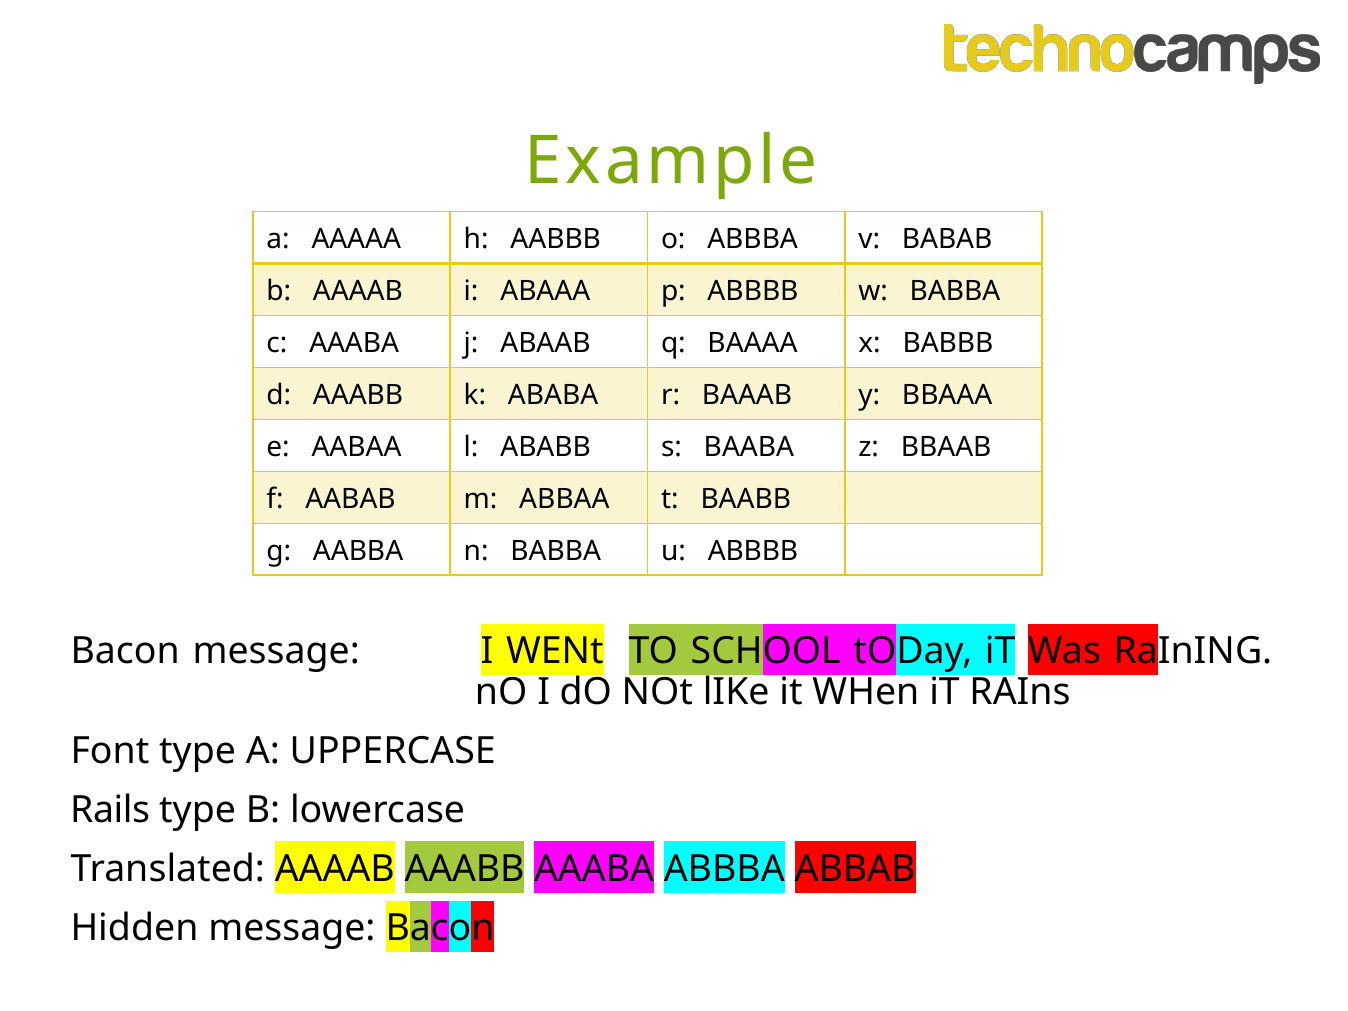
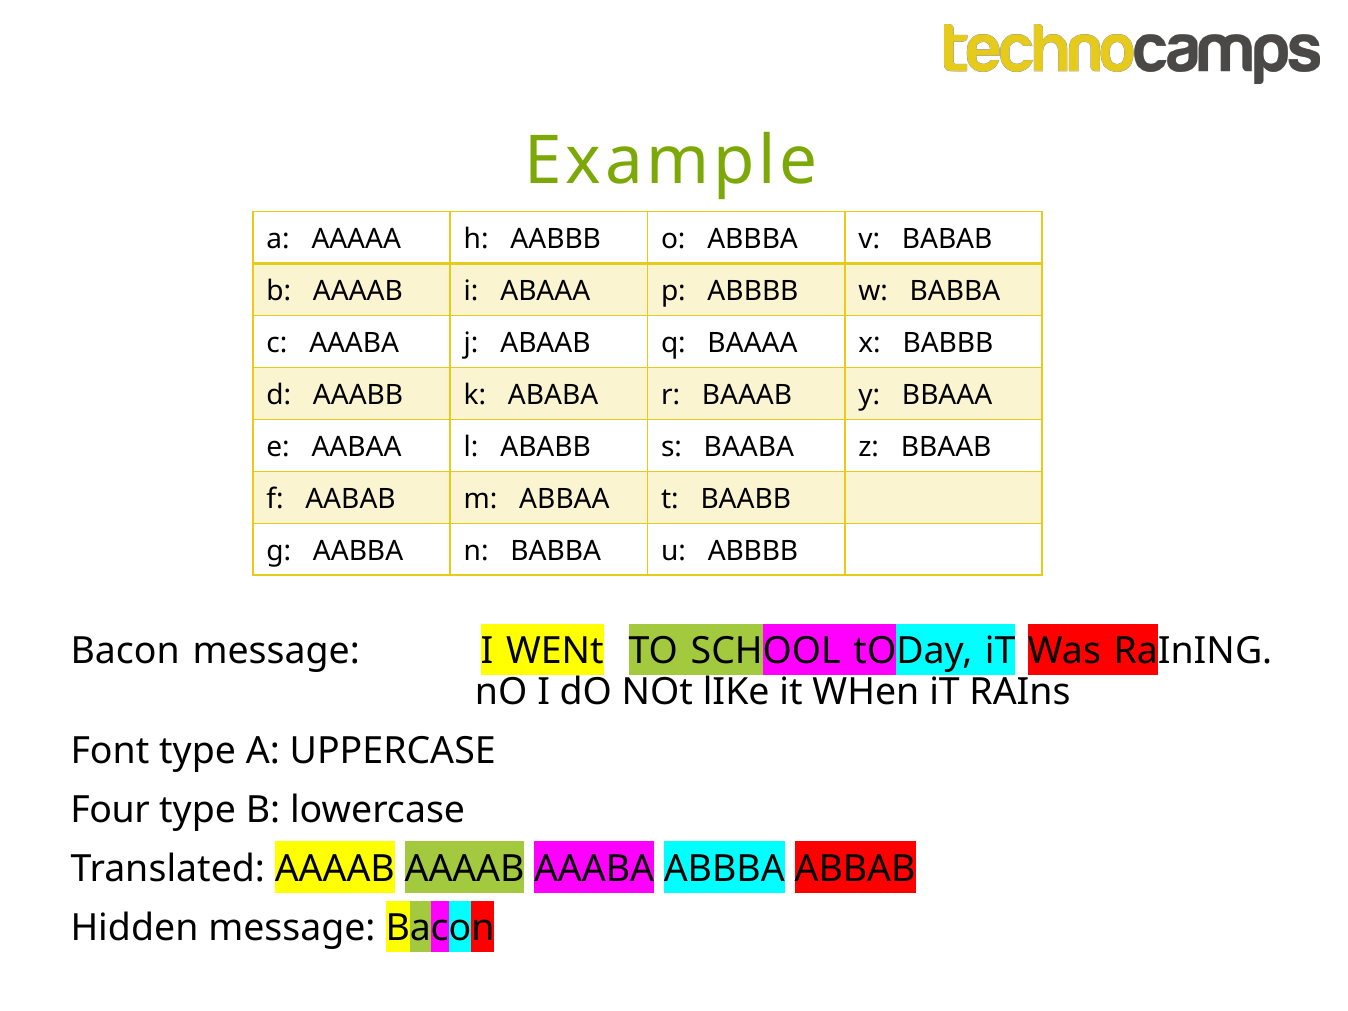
Rails: Rails -> Four
AAAAB AAABB: AAABB -> AAAAB
